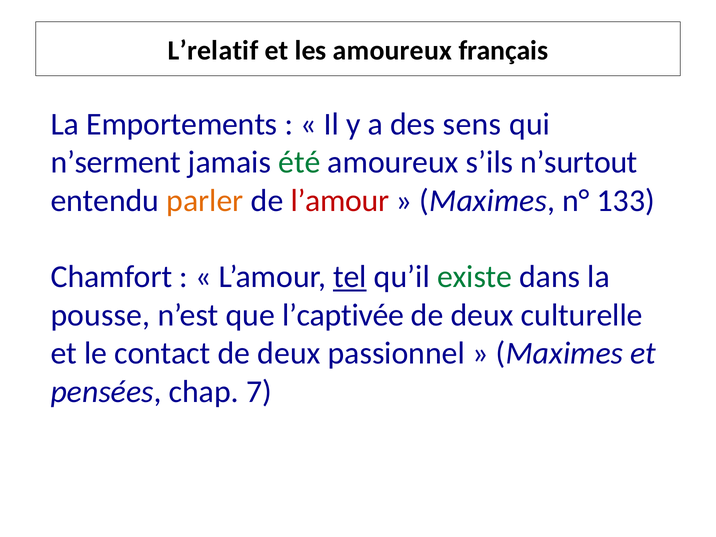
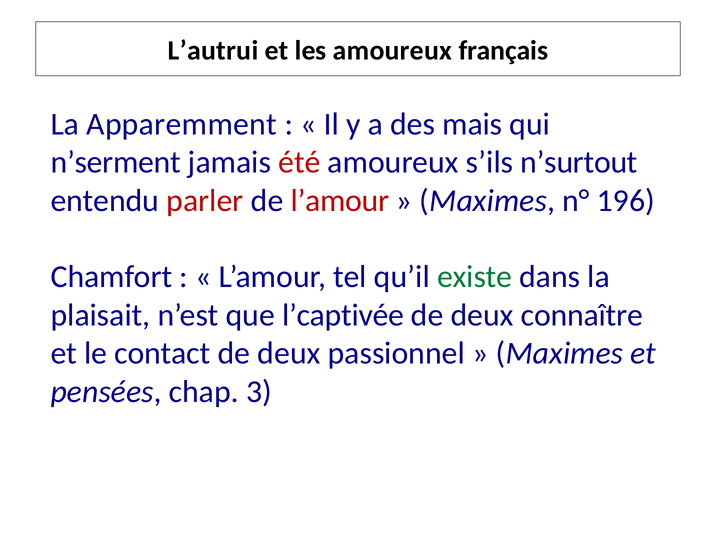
L’relatif: L’relatif -> L’autrui
Emportements: Emportements -> Apparemment
sens: sens -> mais
été colour: green -> red
parler colour: orange -> red
133: 133 -> 196
tel underline: present -> none
pousse: pousse -> plaisait
culturelle: culturelle -> connaître
7: 7 -> 3
